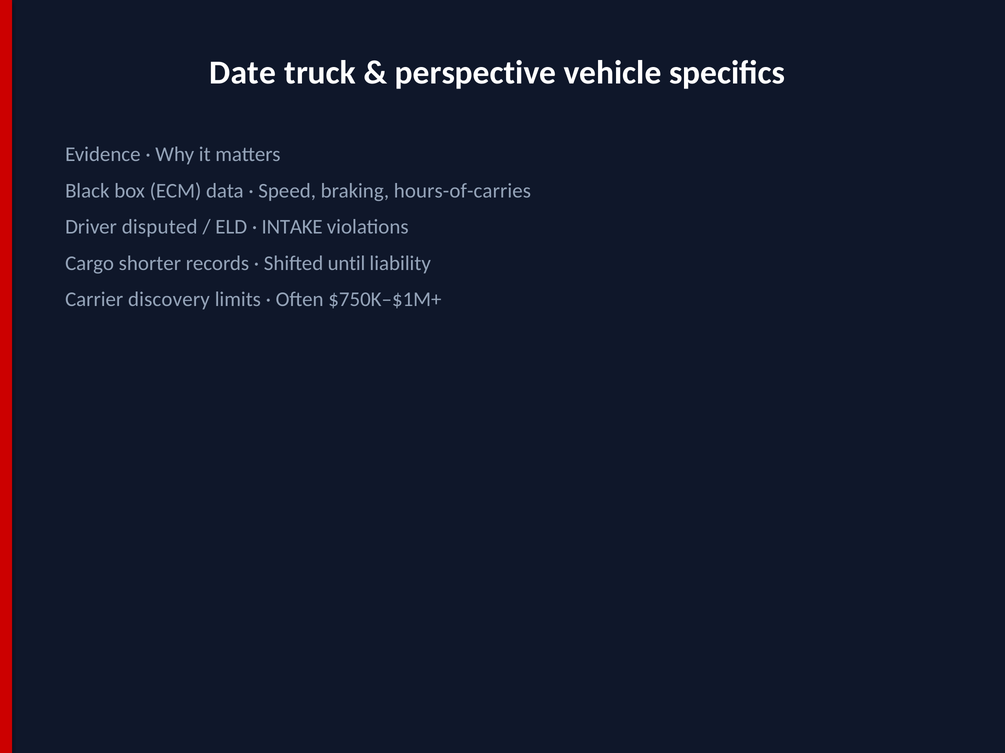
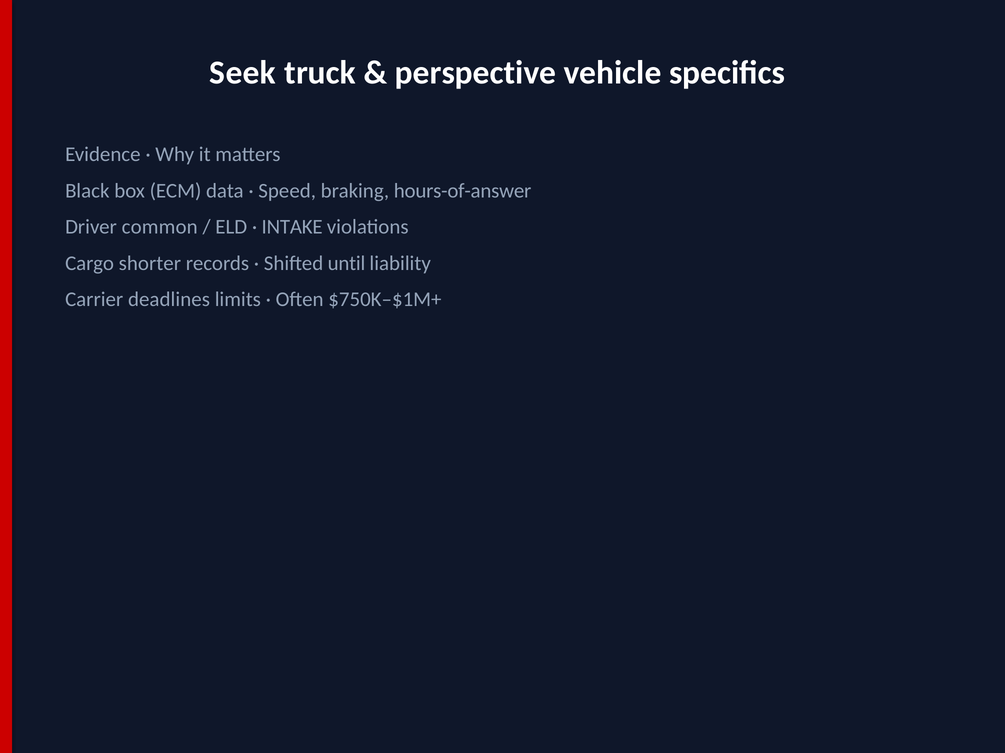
Date: Date -> Seek
hours-of-carries: hours-of-carries -> hours-of-answer
disputed: disputed -> common
discovery: discovery -> deadlines
